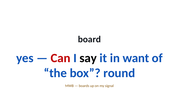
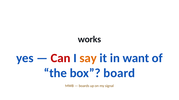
board: board -> works
say colour: black -> orange
round: round -> board
